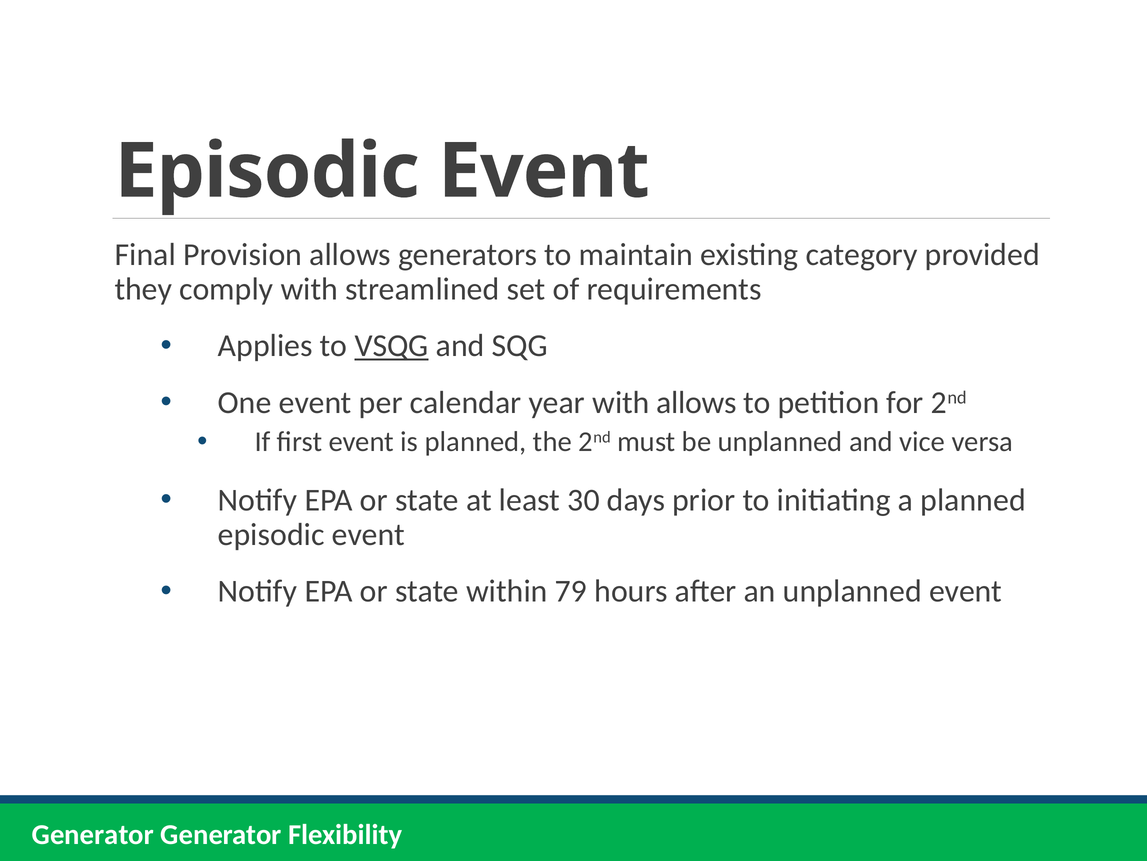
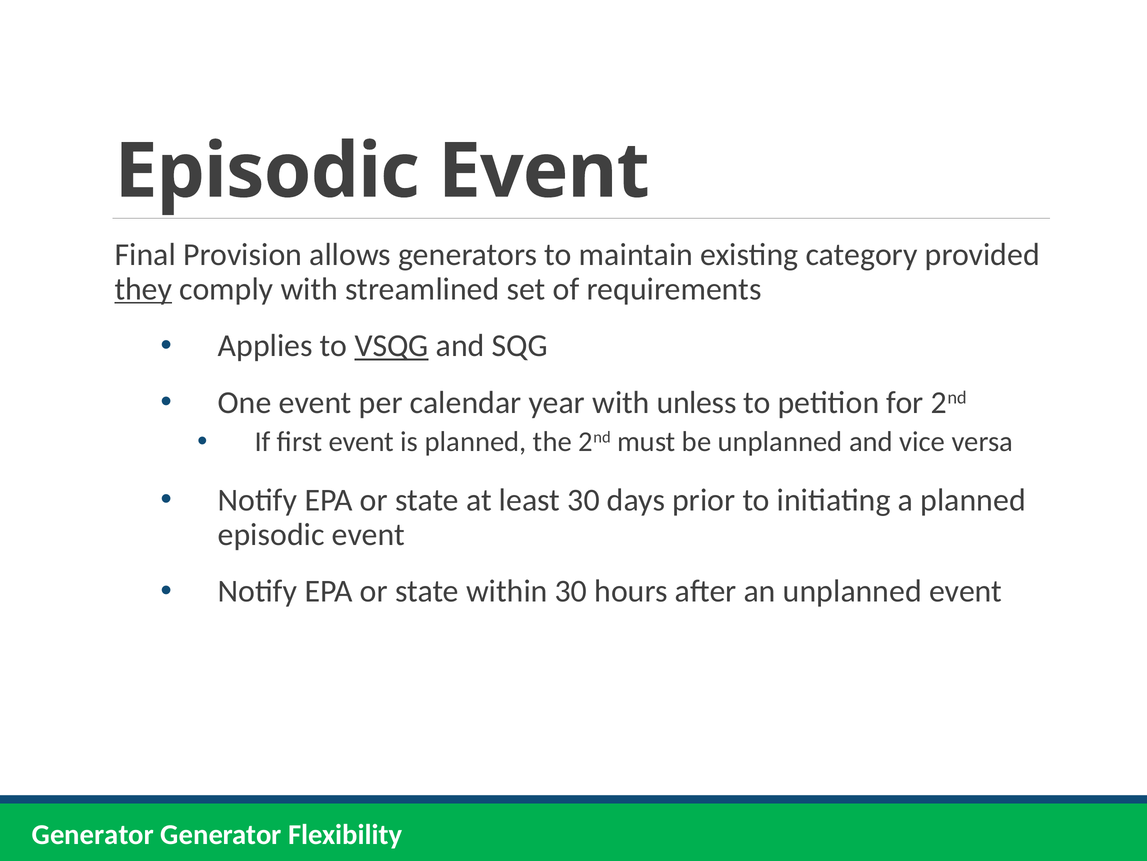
they underline: none -> present
with allows: allows -> unless
within 79: 79 -> 30
